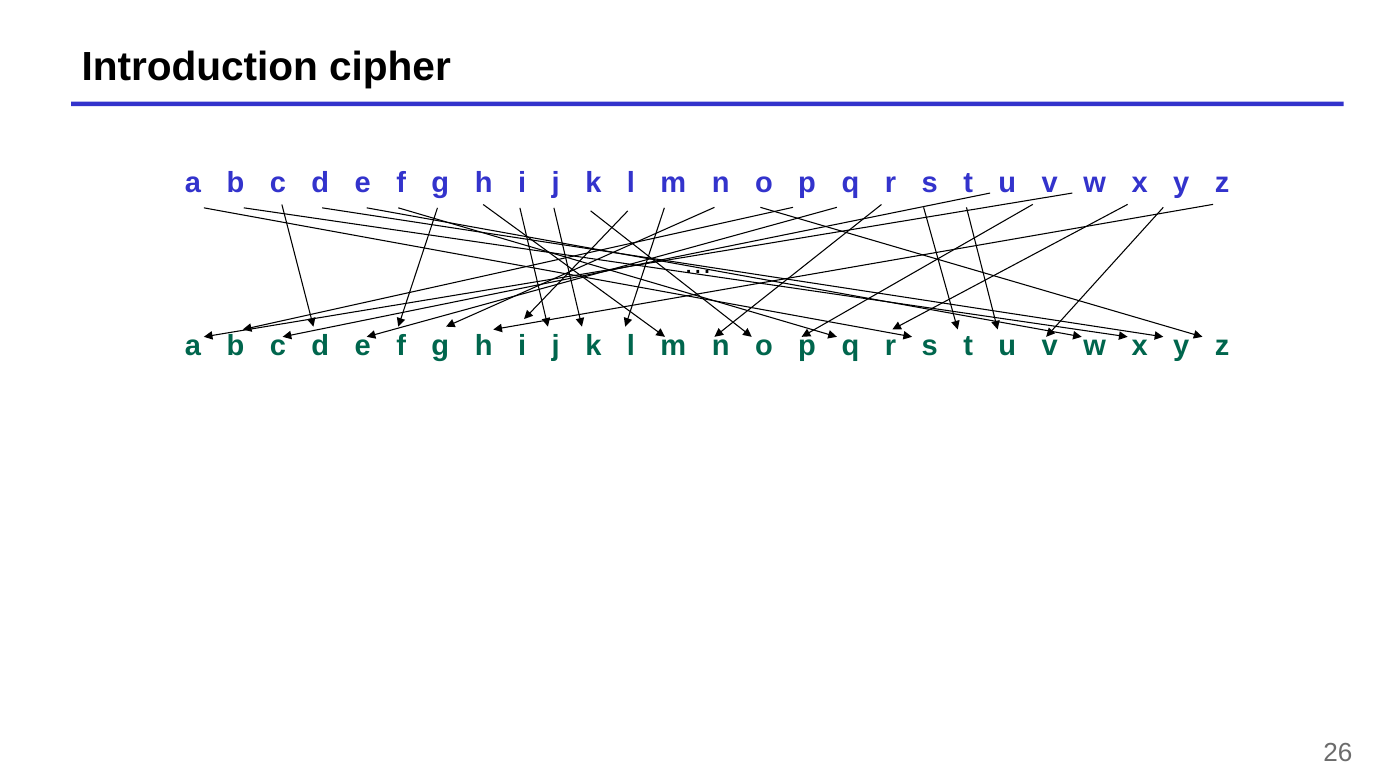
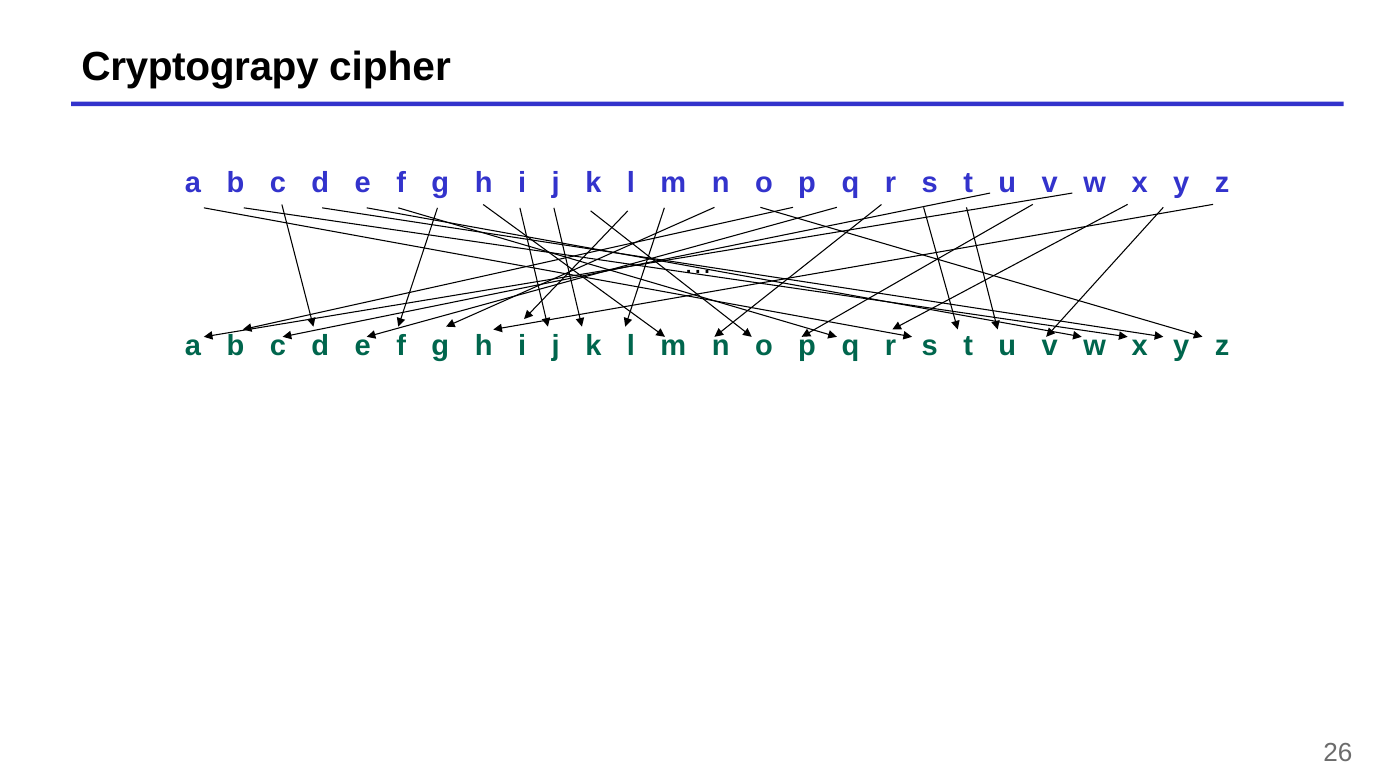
Introduction: Introduction -> Cryptograpy
